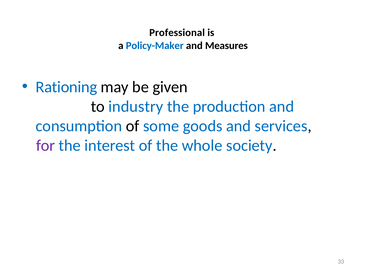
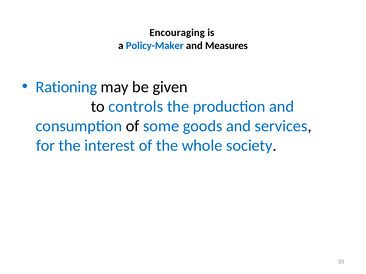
Professional: Professional -> Encouraging
industry: industry -> controls
for colour: purple -> blue
